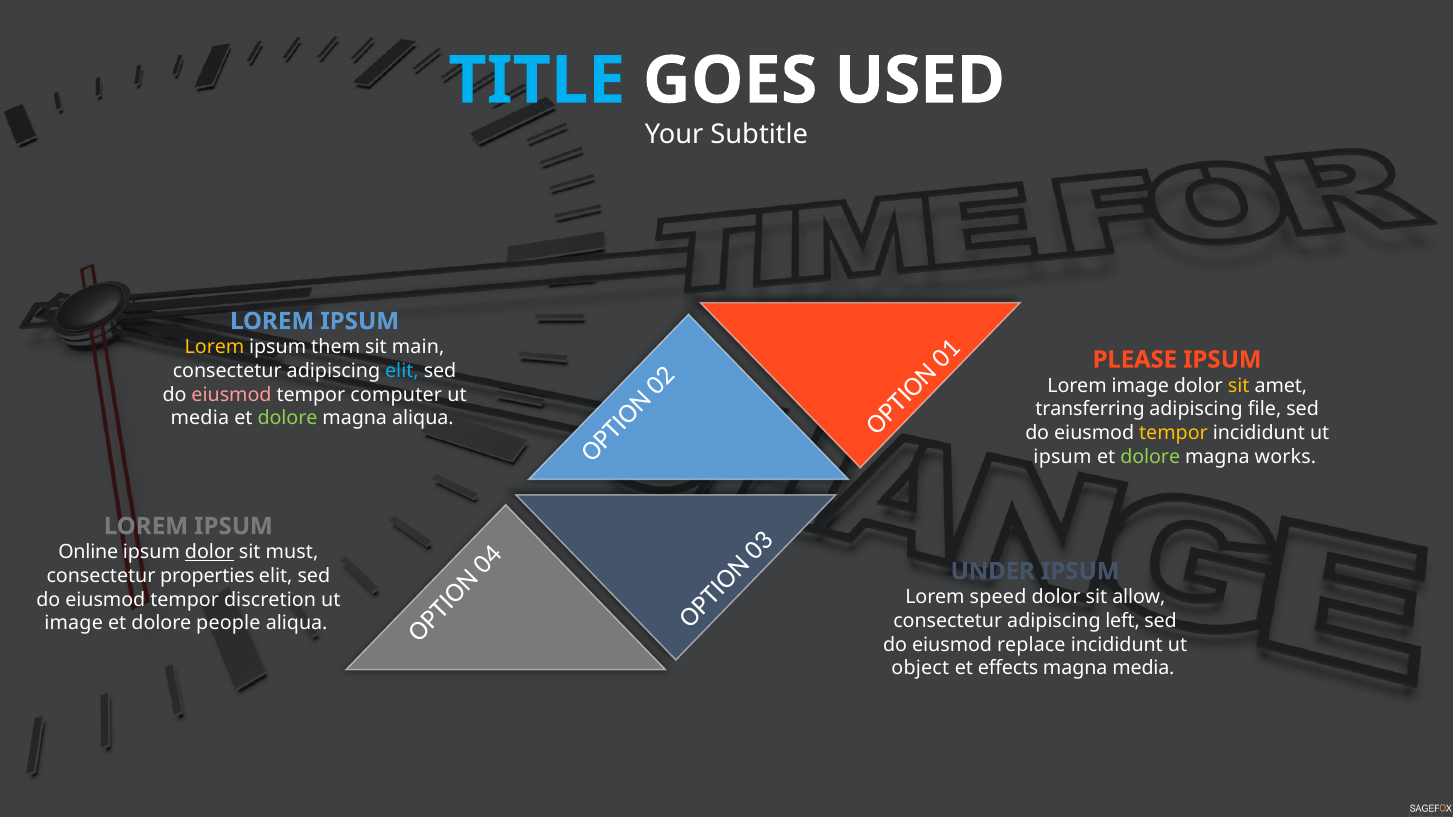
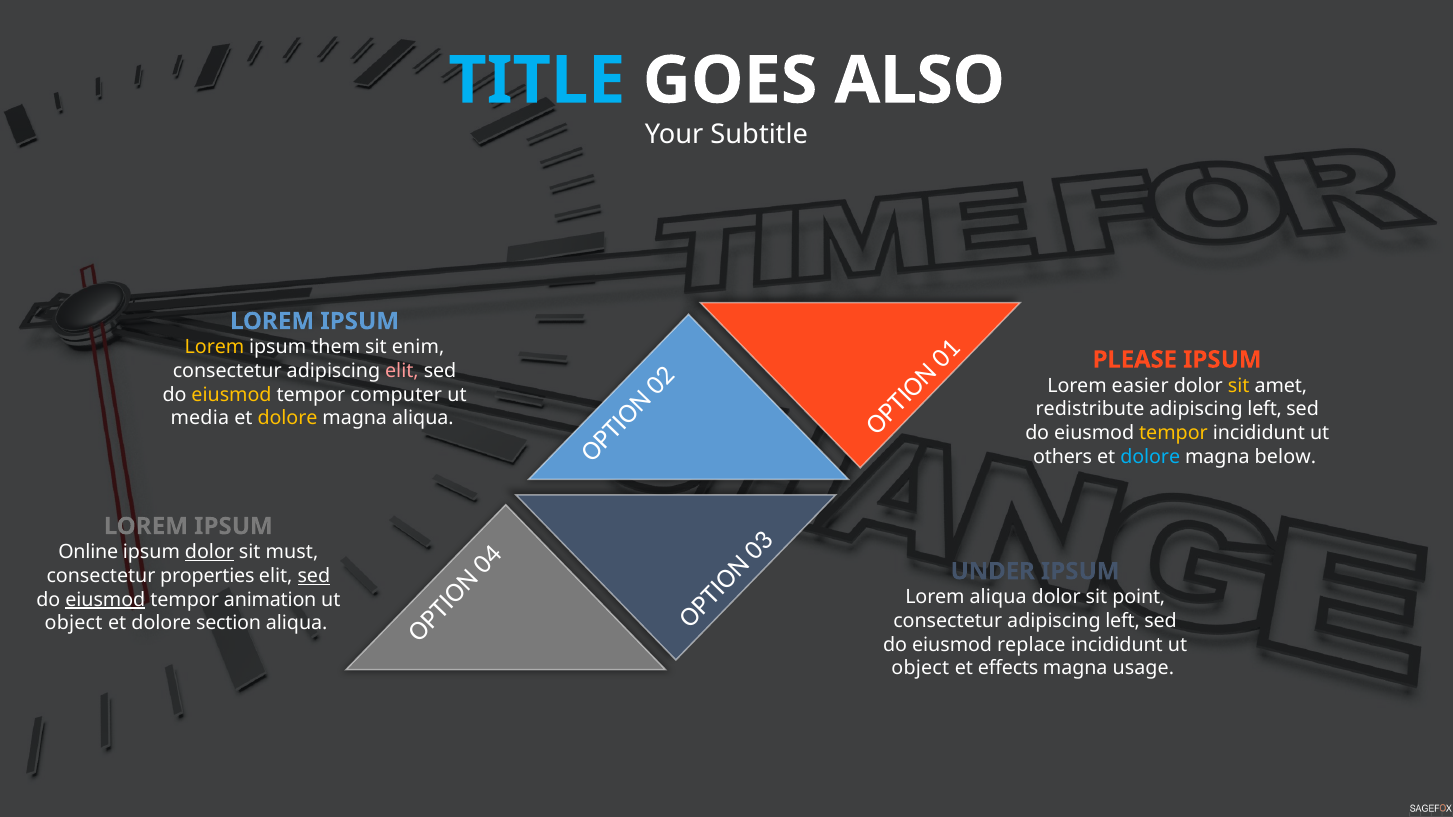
USED: USED -> ALSO
main: main -> enim
elit at (402, 371) colour: light blue -> pink
Lorem image: image -> easier
eiusmod at (232, 395) colour: pink -> yellow
transferring: transferring -> redistribute
file at (1265, 409): file -> left
dolore at (288, 418) colour: light green -> yellow
ipsum at (1062, 457): ipsum -> others
dolore at (1150, 457) colour: light green -> light blue
works: works -> below
sed at (314, 576) underline: none -> present
Lorem speed: speed -> aliqua
allow: allow -> point
eiusmod at (105, 600) underline: none -> present
discretion: discretion -> animation
image at (74, 623): image -> object
people: people -> section
magna media: media -> usage
